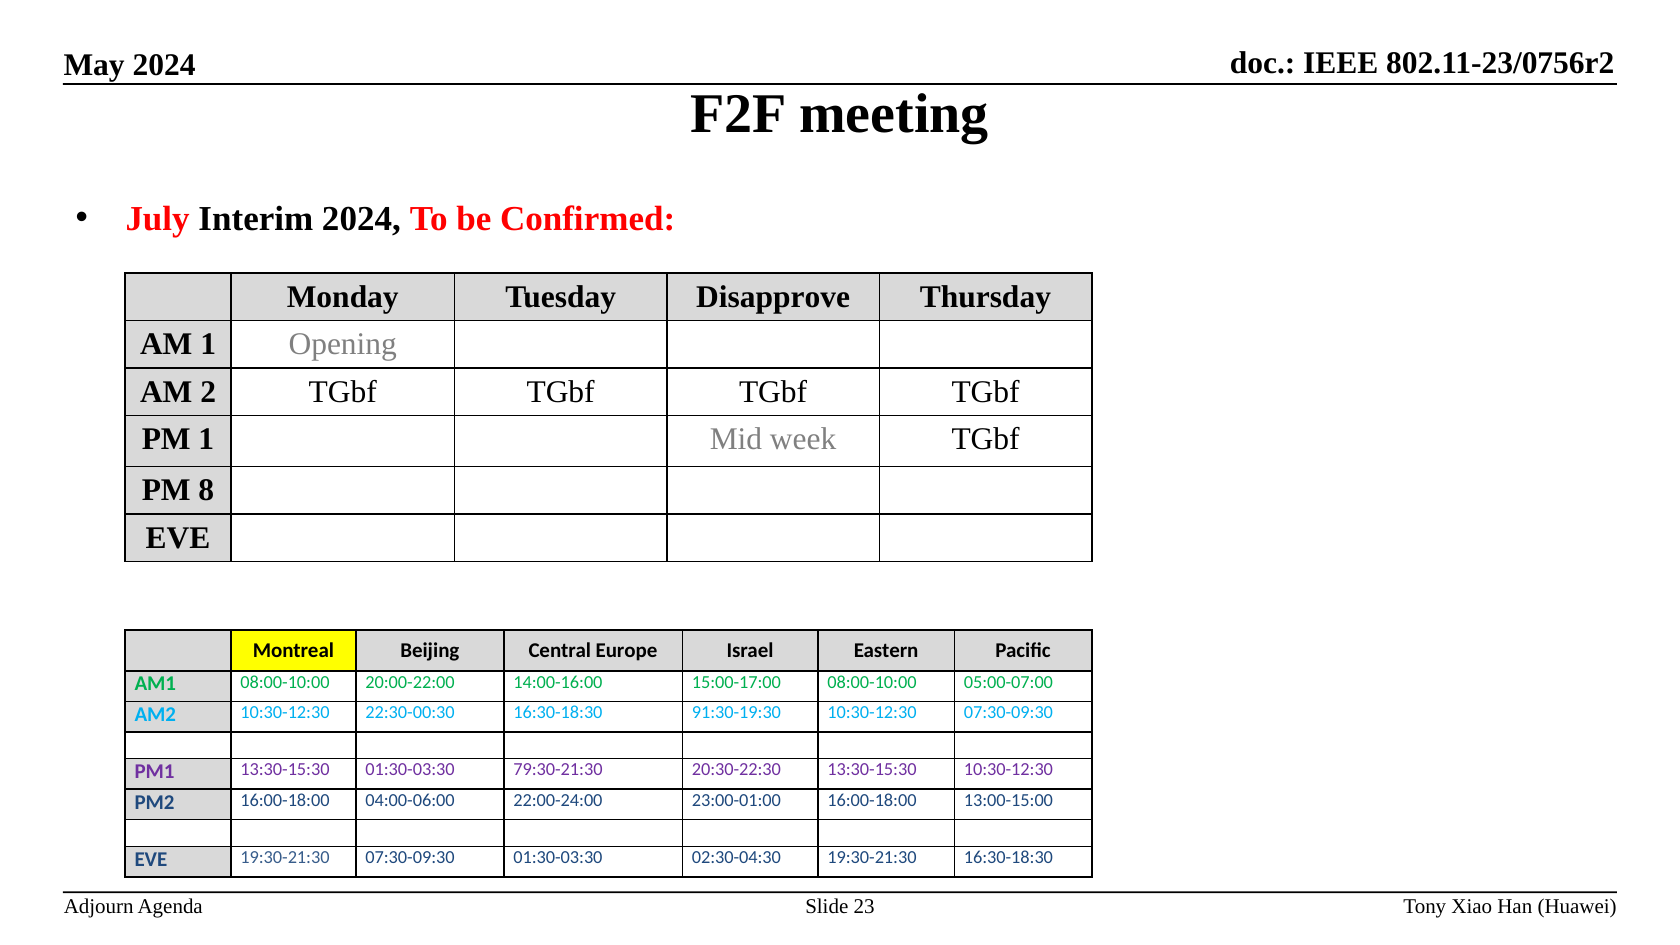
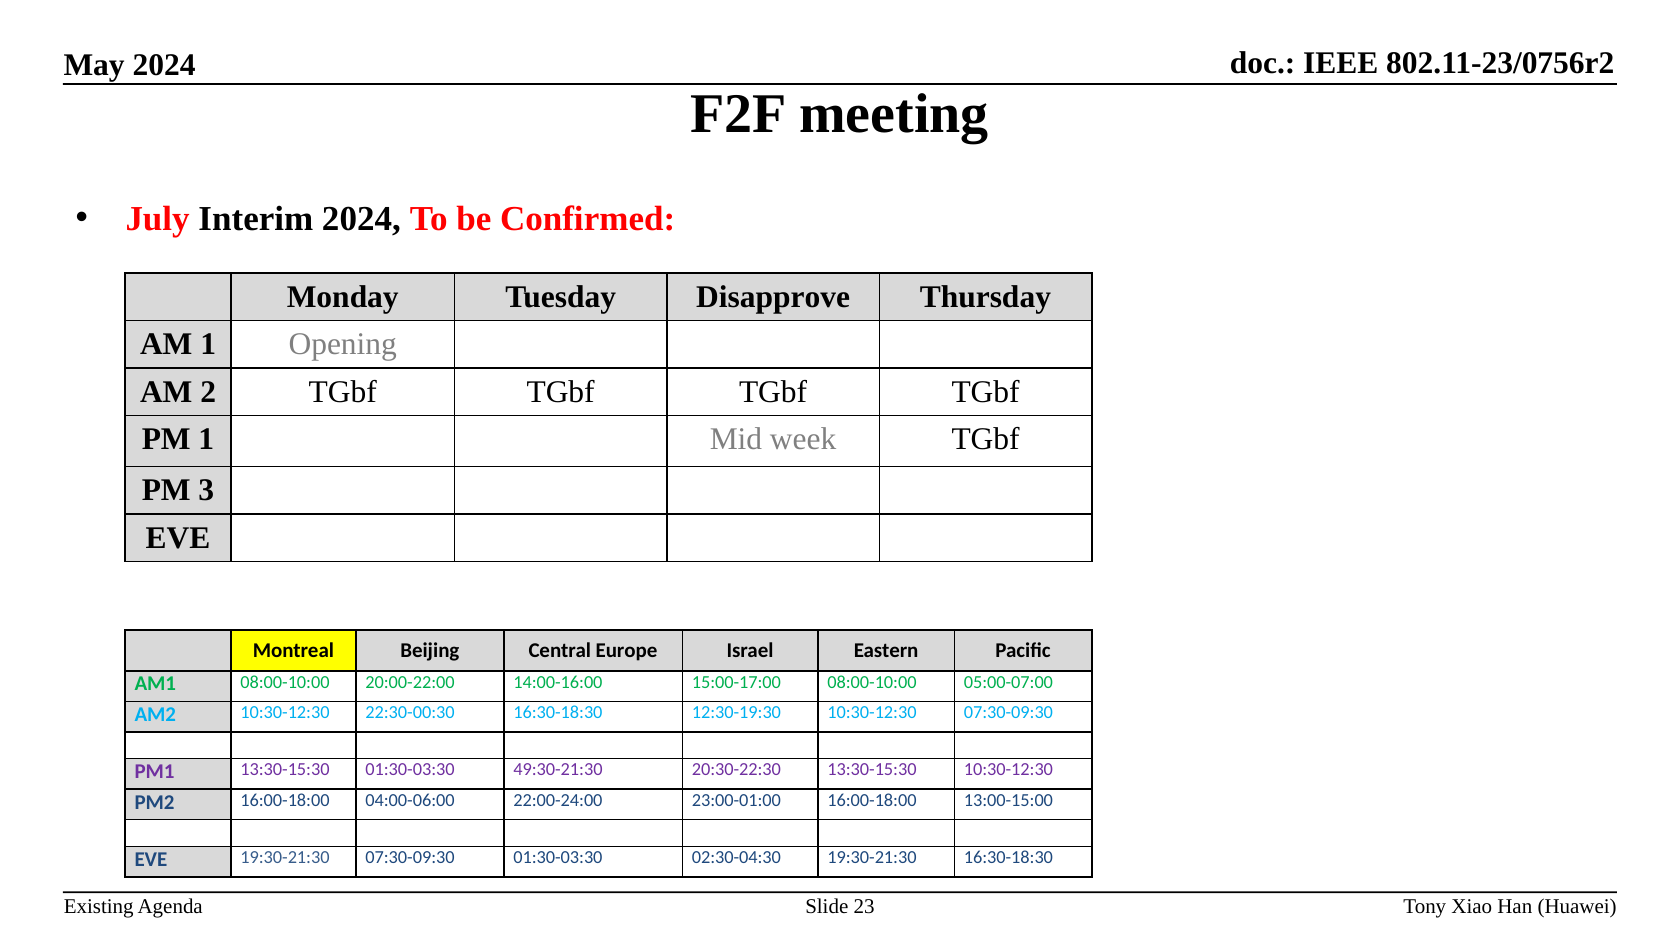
8: 8 -> 3
91:30-19:30: 91:30-19:30 -> 12:30-19:30
79:30-21:30: 79:30-21:30 -> 49:30-21:30
Adjourn: Adjourn -> Existing
